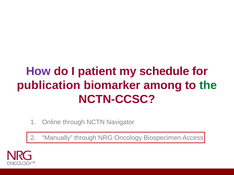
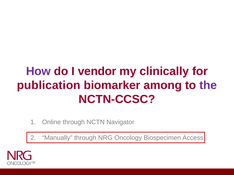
patient: patient -> vendor
schedule: schedule -> clinically
the colour: green -> purple
